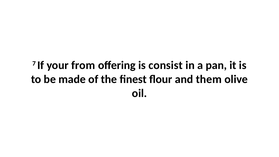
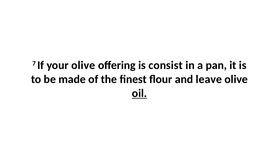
your from: from -> olive
them: them -> leave
oil underline: none -> present
